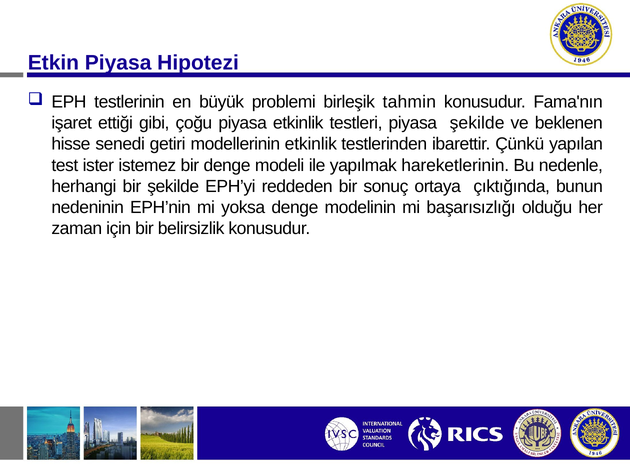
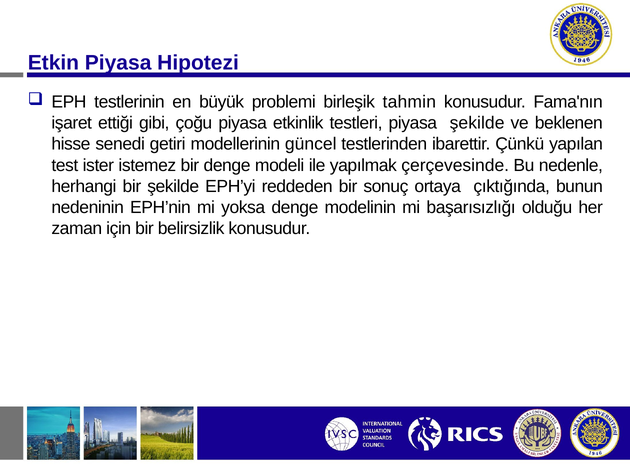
modellerinin etkinlik: etkinlik -> güncel
hareketlerinin: hareketlerinin -> çerçevesinde
